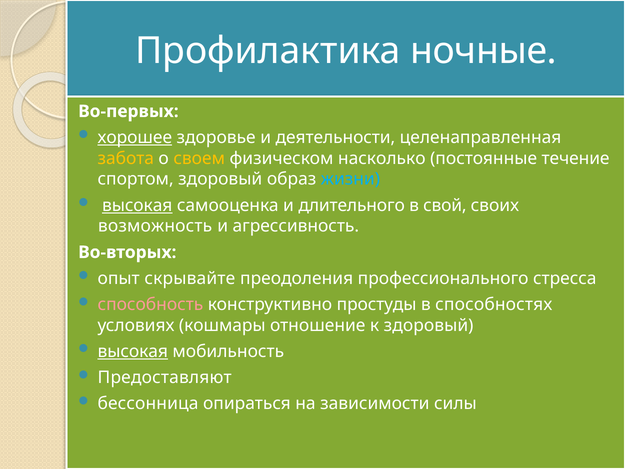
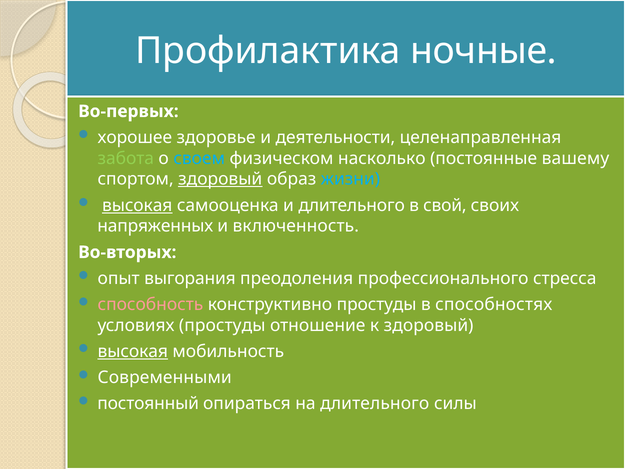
хорошее underline: present -> none
забота colour: yellow -> light green
своем colour: yellow -> light blue
течение: течение -> вашему
здоровый at (220, 179) underline: none -> present
возможность: возможность -> напряженных
агрессивность: агрессивность -> включенность
скрывайте: скрывайте -> выгорания
условиях кошмары: кошмары -> простуды
Предоставляют: Предоставляют -> Современными
бессонница: бессонница -> постоянный
на зависимости: зависимости -> длительного
